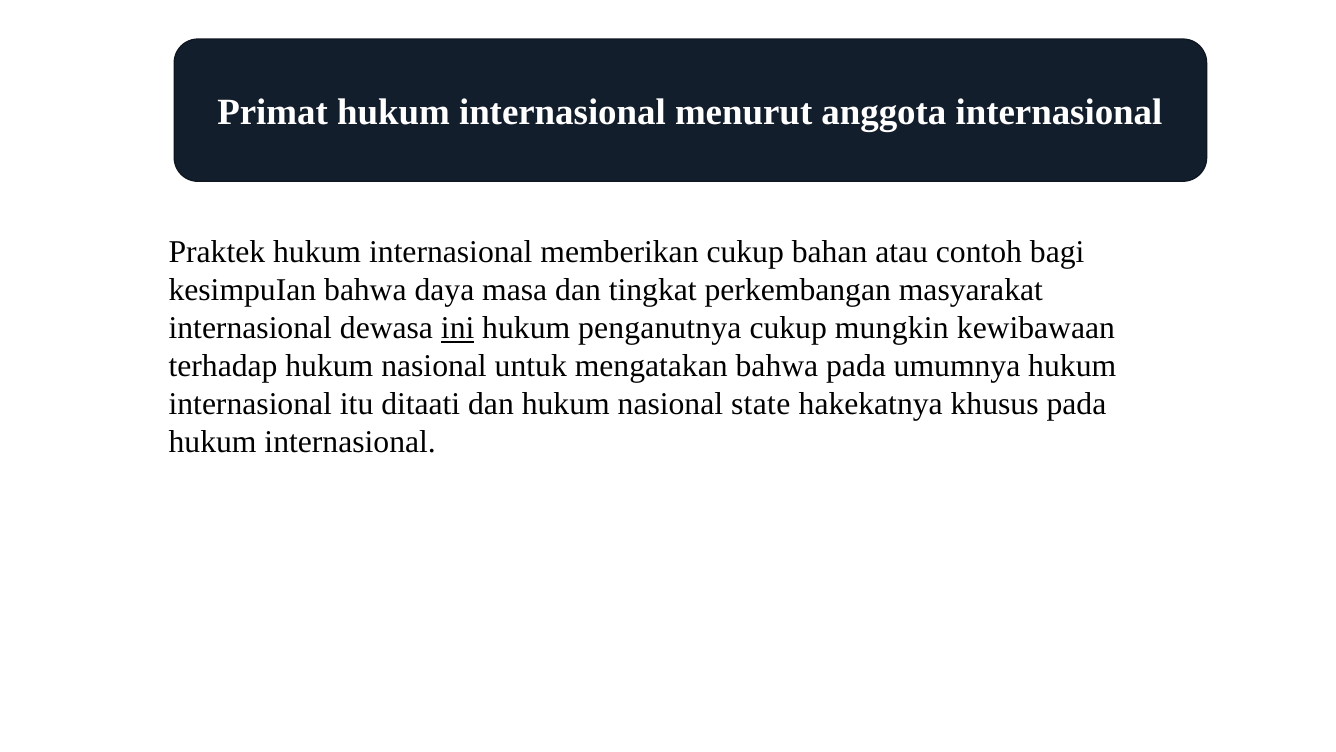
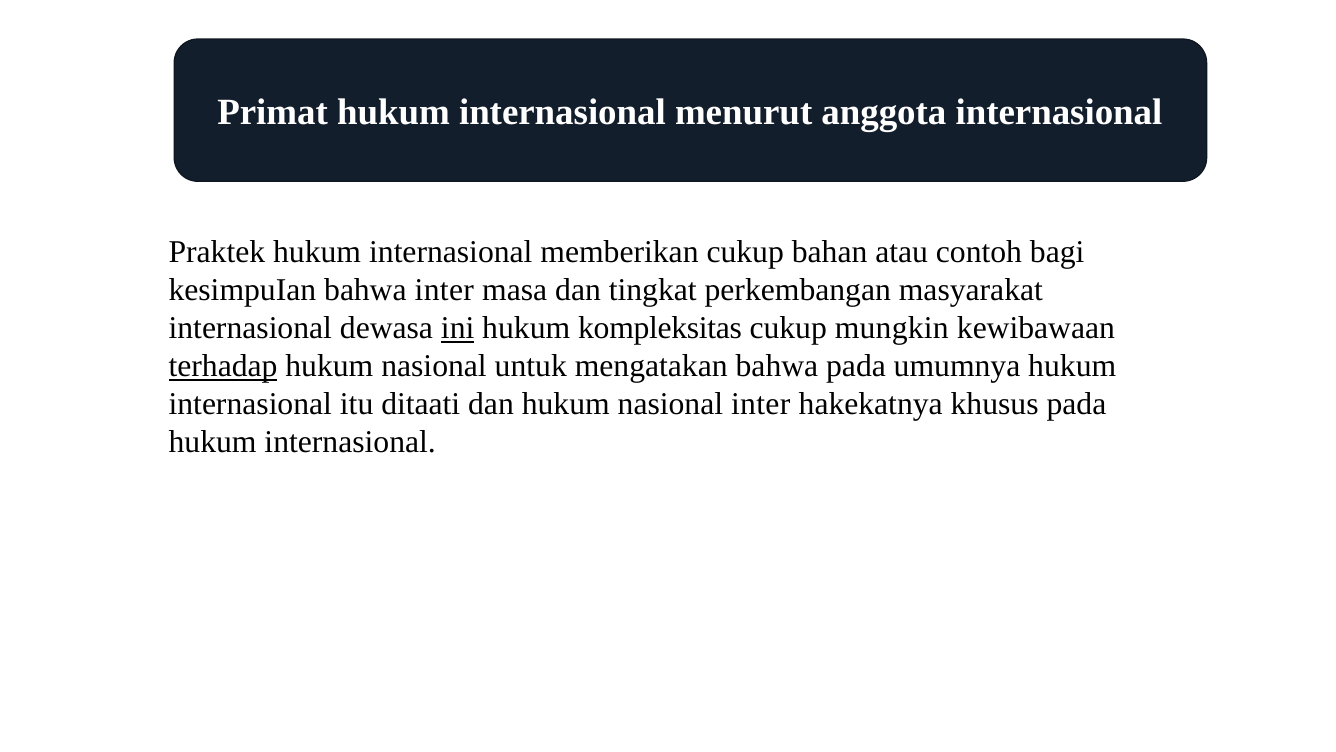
bahwa daya: daya -> inter
penganutnya: penganutnya -> kompleksitas
terhadap underline: none -> present
nasional state: state -> inter
